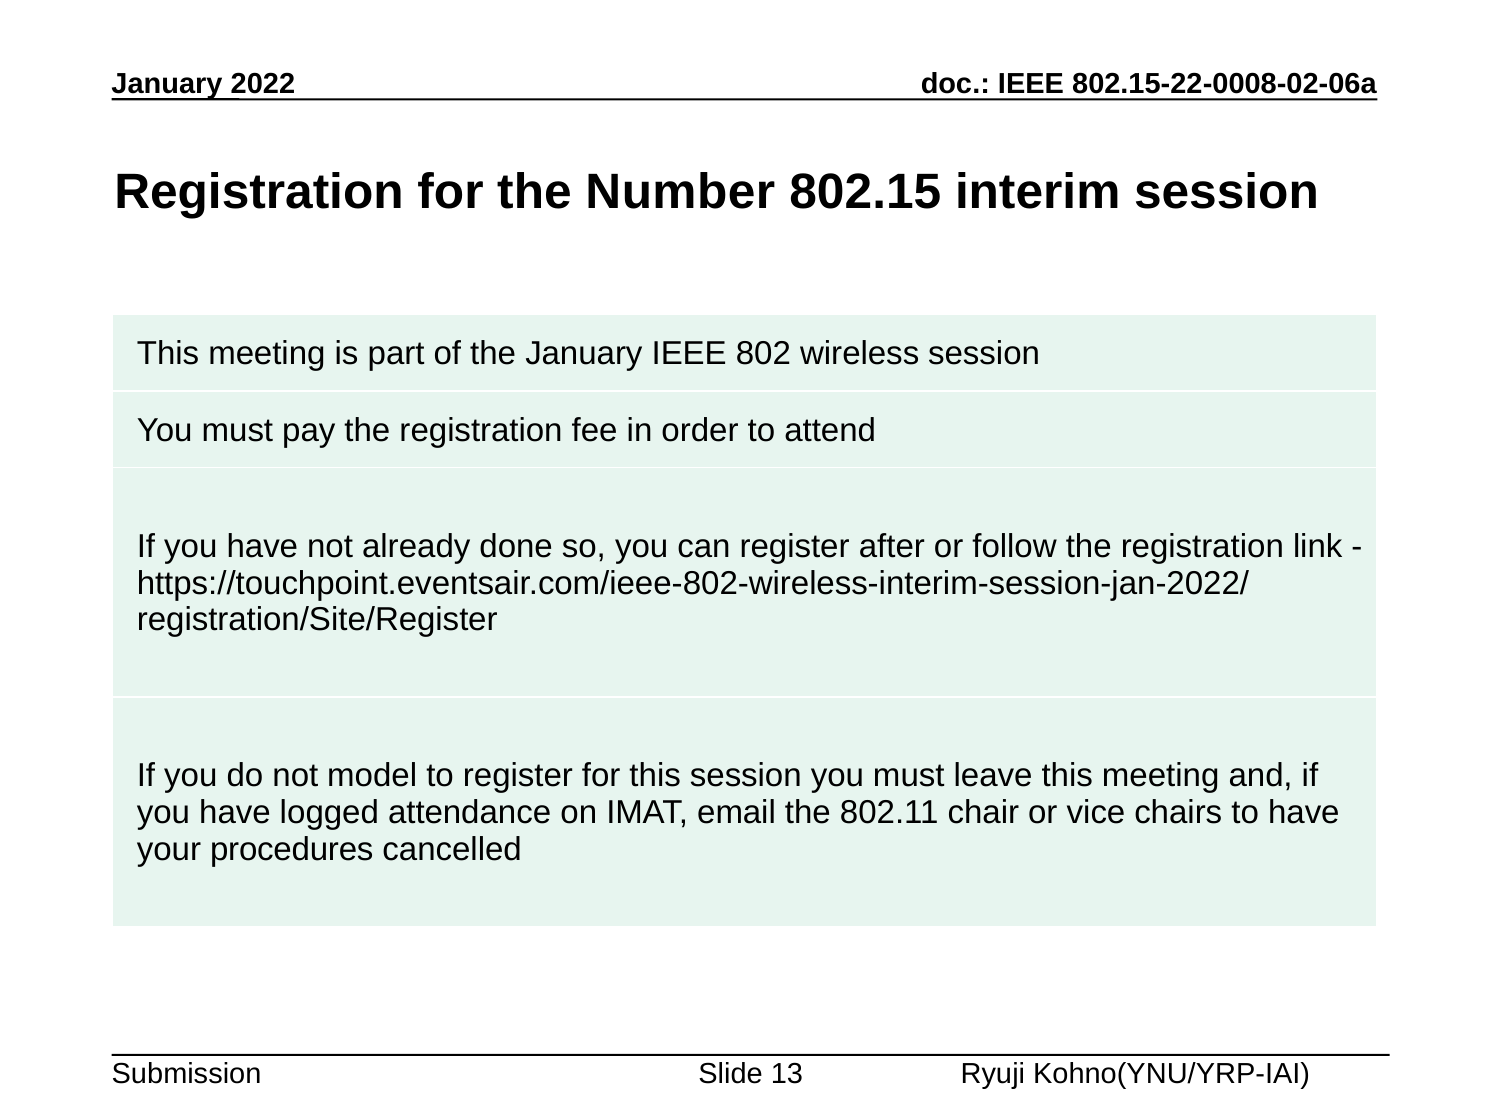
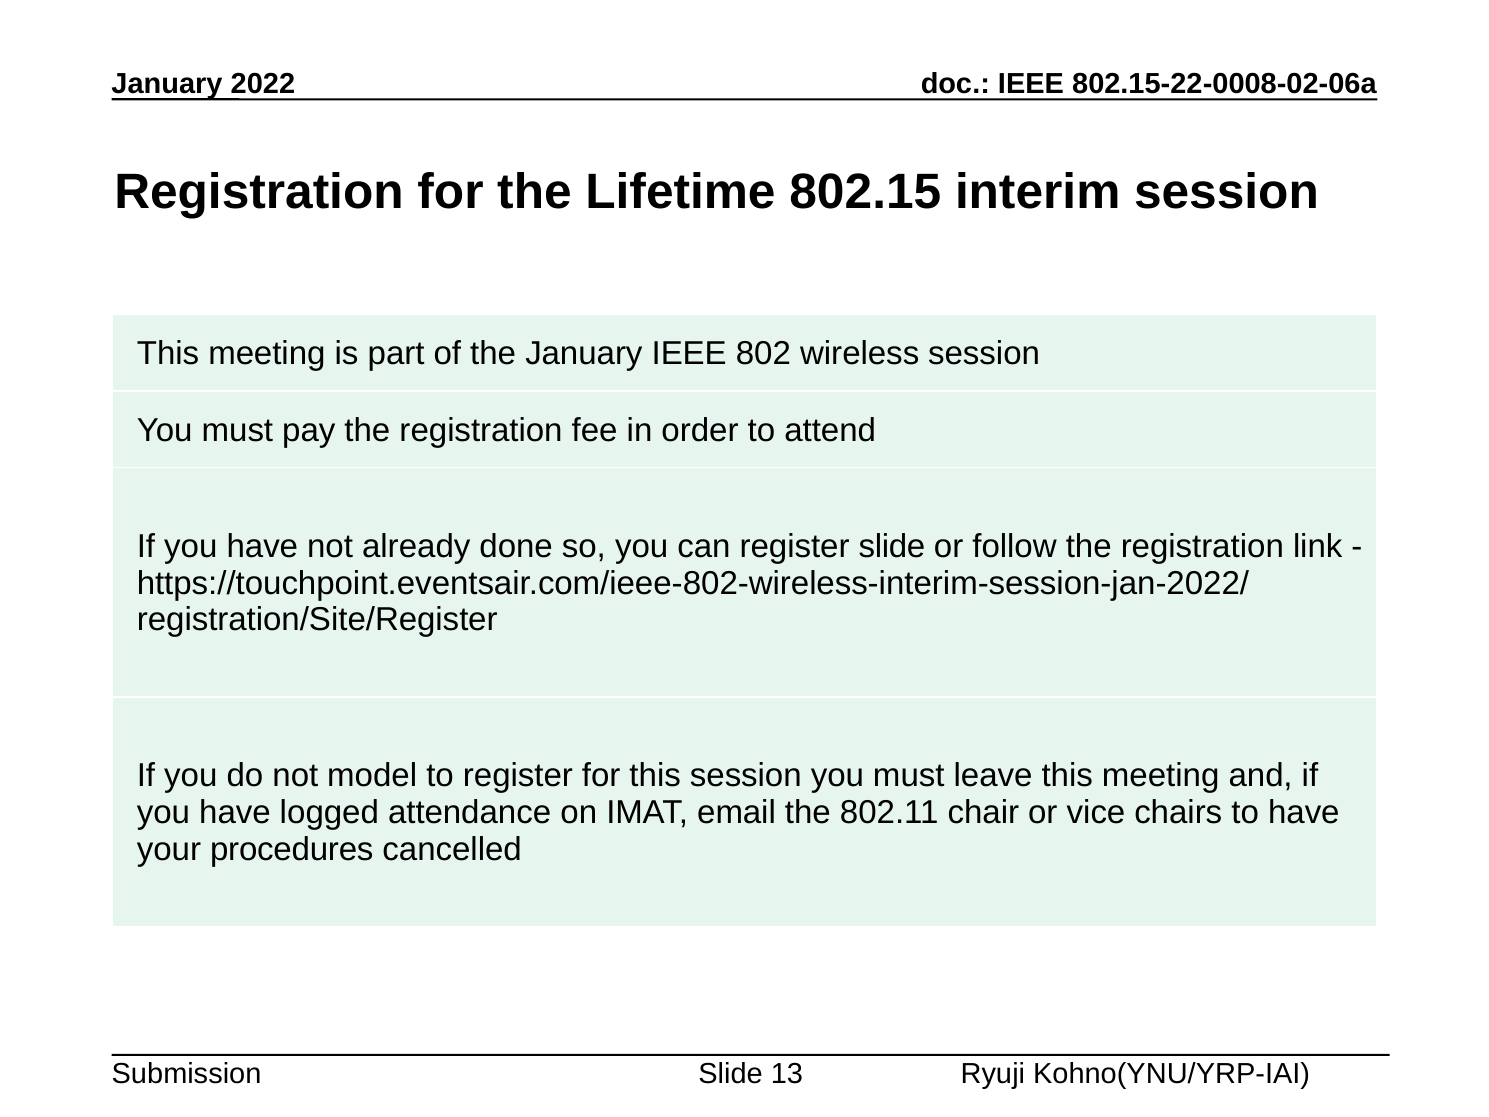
Number: Number -> Lifetime
register after: after -> slide
